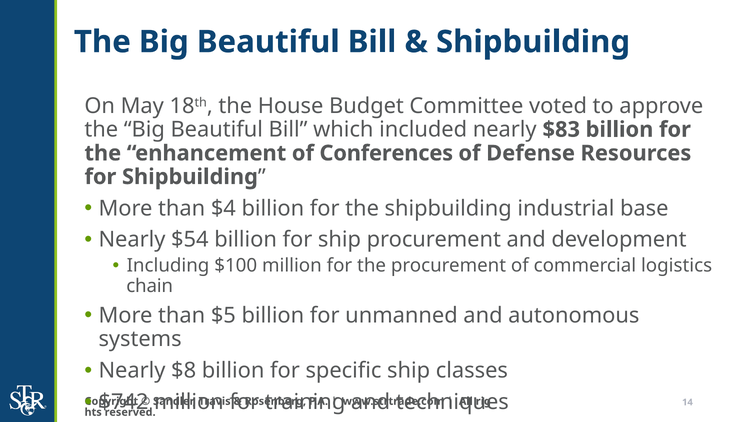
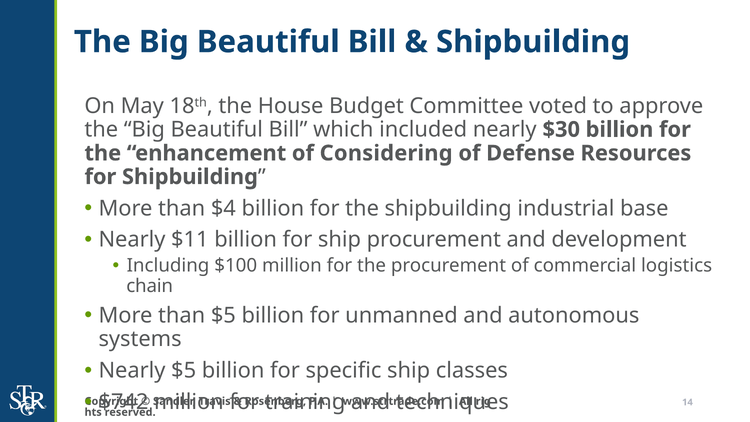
$83: $83 -> $30
Conferences: Conferences -> Considering
$54: $54 -> $11
Nearly $8: $8 -> $5
